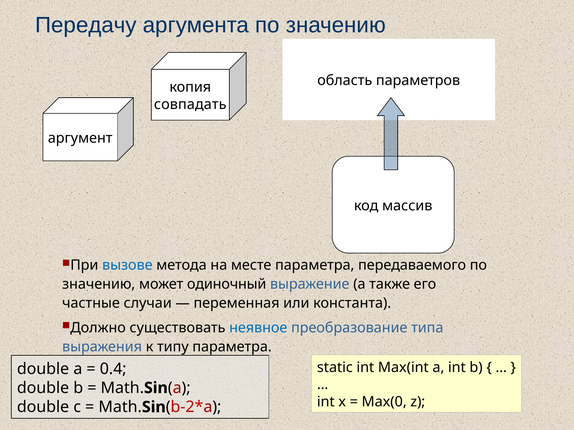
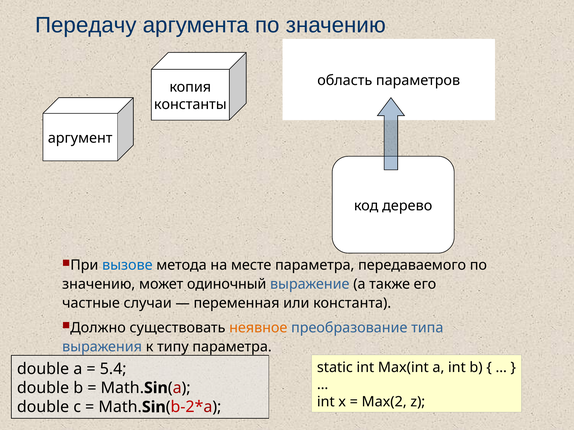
совпадать: совпадать -> константы
массив: массив -> дерево
неявное colour: blue -> orange
0.4: 0.4 -> 5.4
Max(0: Max(0 -> Max(2
